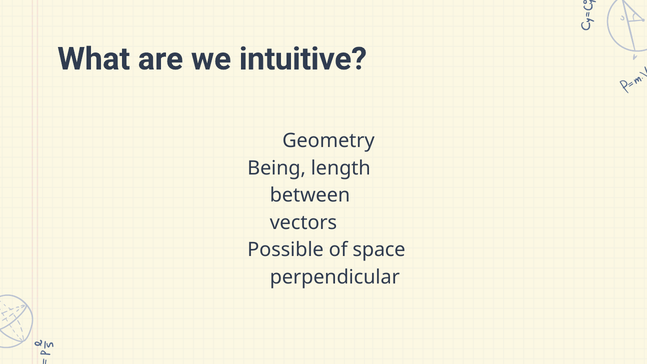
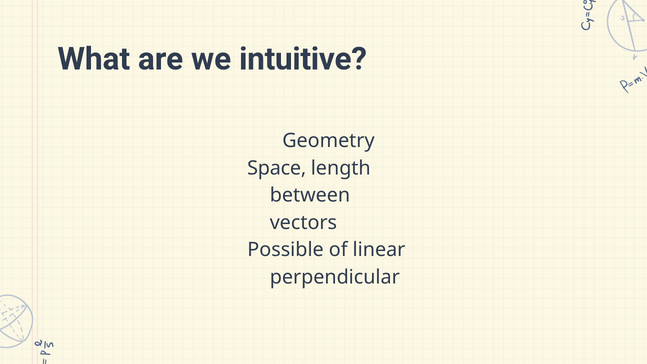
Being: Being -> Space
space: space -> linear
